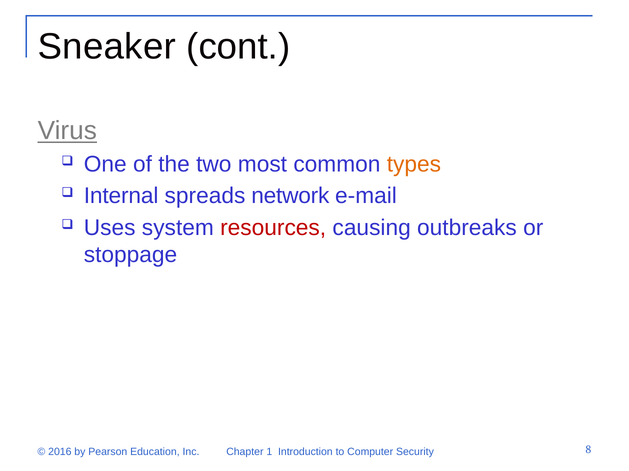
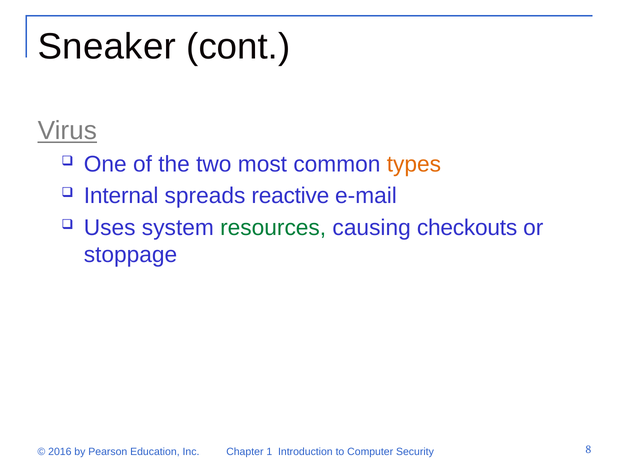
network: network -> reactive
resources colour: red -> green
outbreaks: outbreaks -> checkouts
